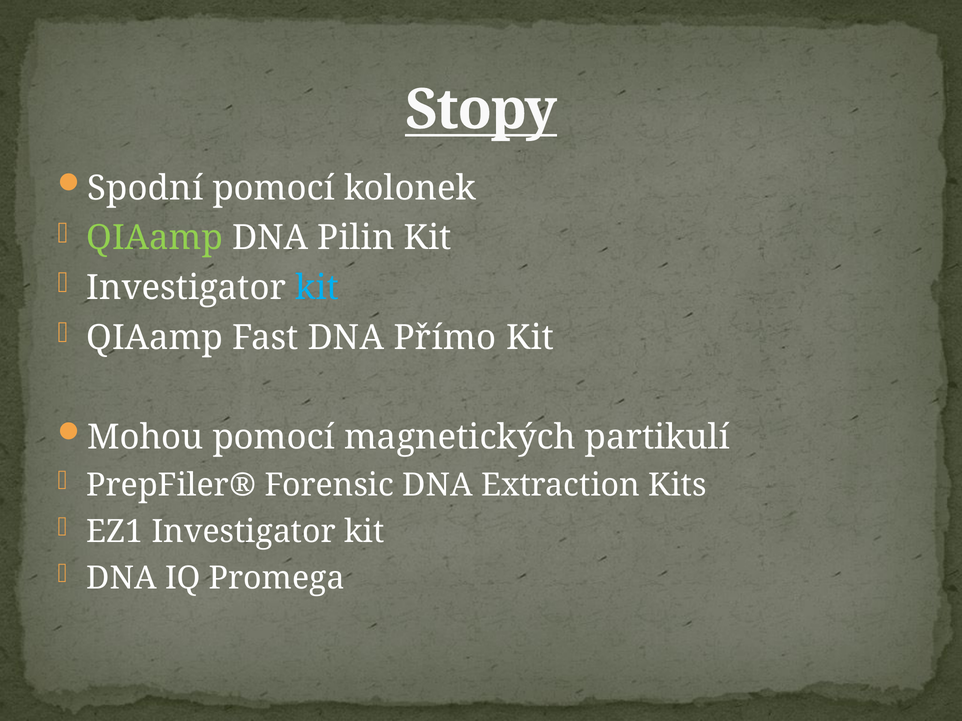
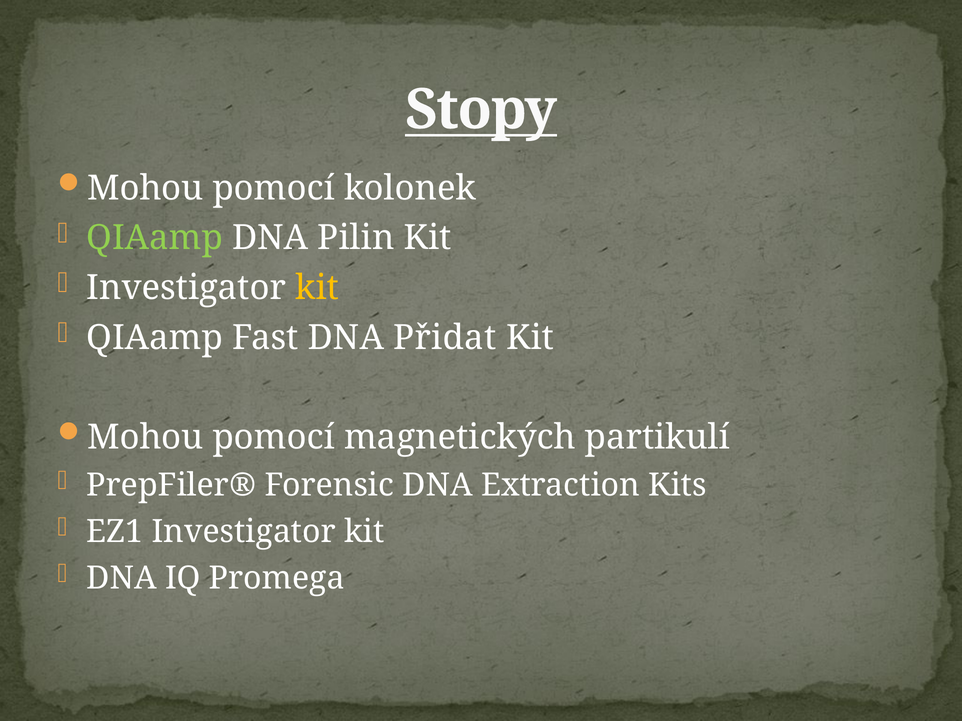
Spodní at (145, 188): Spodní -> Mohou
kit at (317, 288) colour: light blue -> yellow
Přímo: Přímo -> Přidat
